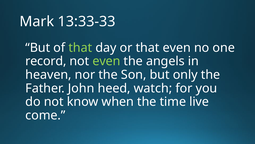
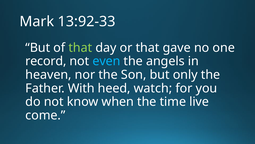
13:33-33: 13:33-33 -> 13:92-33
that even: even -> gave
even at (106, 61) colour: light green -> light blue
John: John -> With
